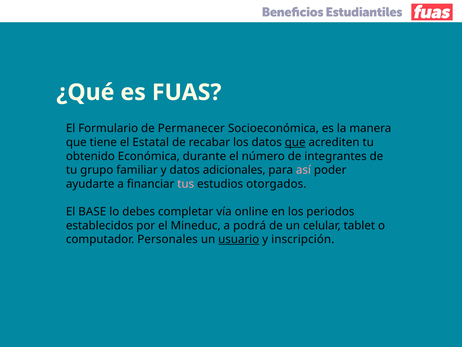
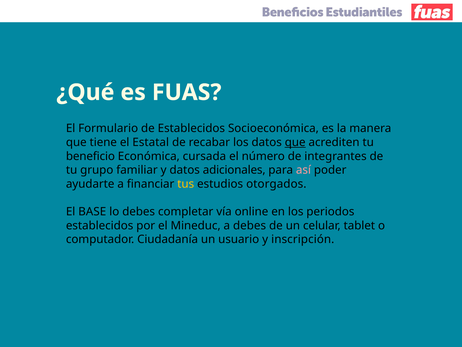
de Permanecer: Permanecer -> Establecidos
obtenido: obtenido -> beneficio
durante: durante -> cursada
tus colour: pink -> yellow
a podrá: podrá -> debes
Personales: Personales -> Ciudadanía
usuario underline: present -> none
